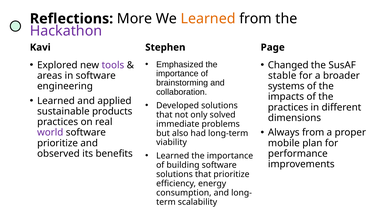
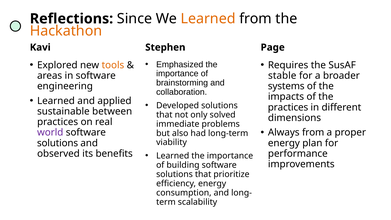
More: More -> Since
Hackathon colour: purple -> orange
tools colour: purple -> orange
Changed: Changed -> Requires
products: products -> between
mobile at (284, 143): mobile -> energy
prioritize at (58, 143): prioritize -> solutions
